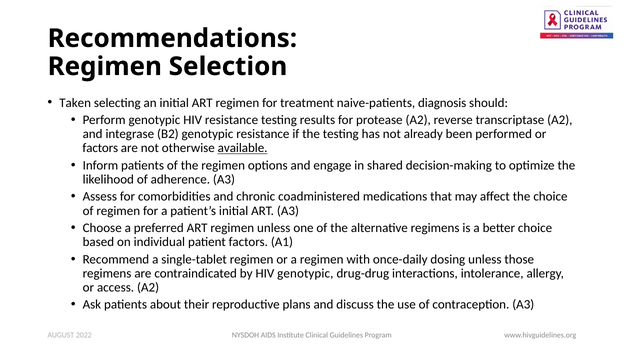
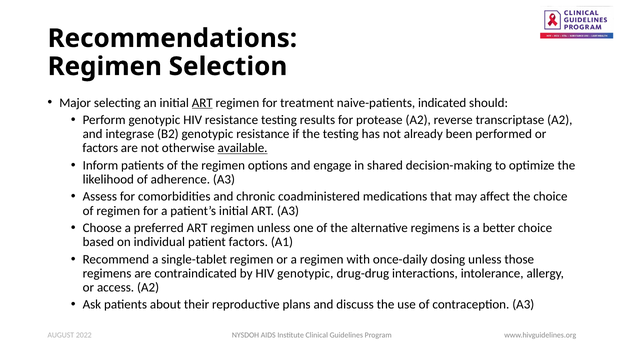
Taken: Taken -> Major
ART at (202, 103) underline: none -> present
diagnosis: diagnosis -> indicated
